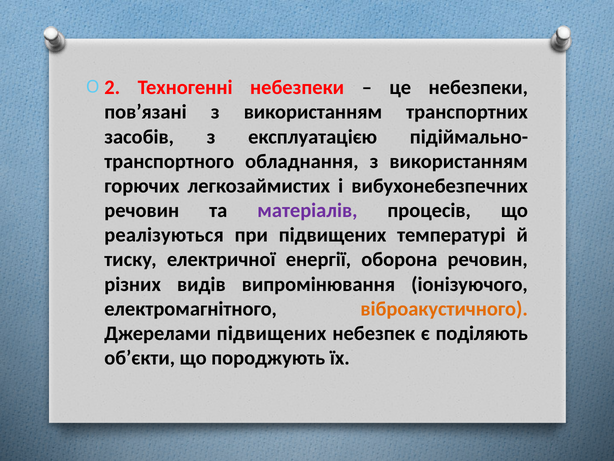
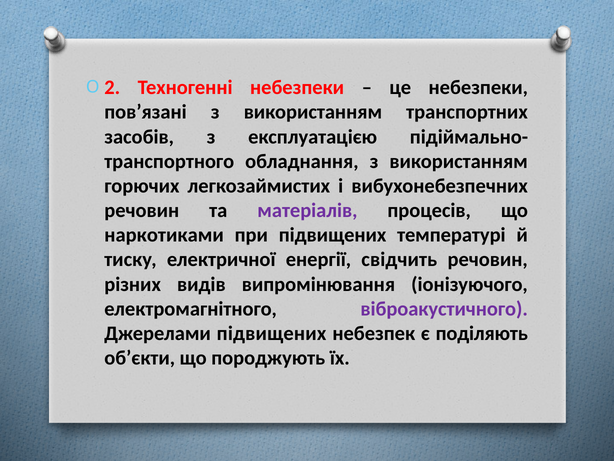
реалізуються: реалізуються -> наркотиками
оборона: оборона -> свідчить
віброакустичного colour: orange -> purple
